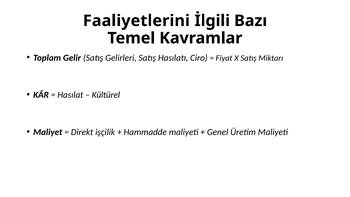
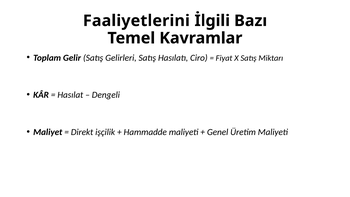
Kültürel: Kültürel -> Dengeli
